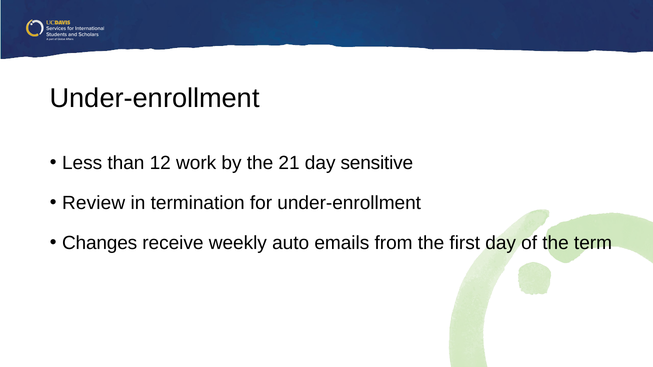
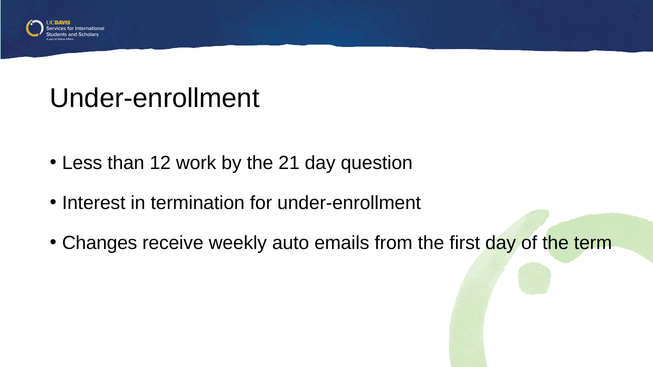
sensitive: sensitive -> question
Review: Review -> Interest
